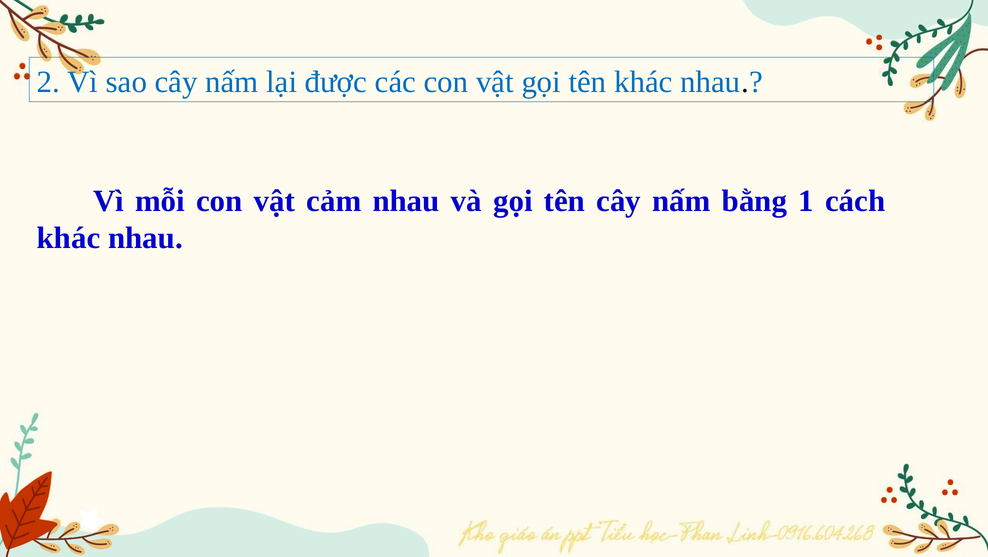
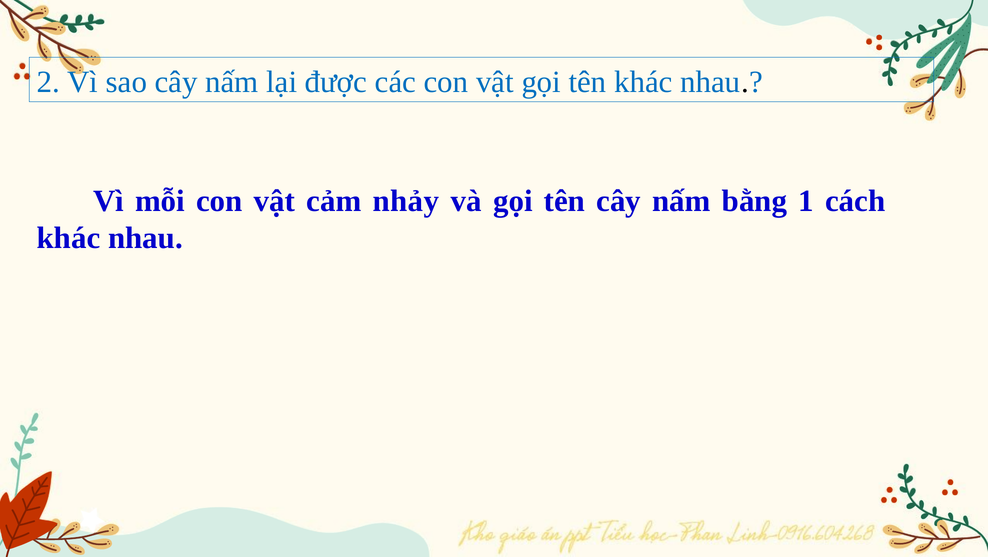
cảm nhau: nhau -> nhảy
